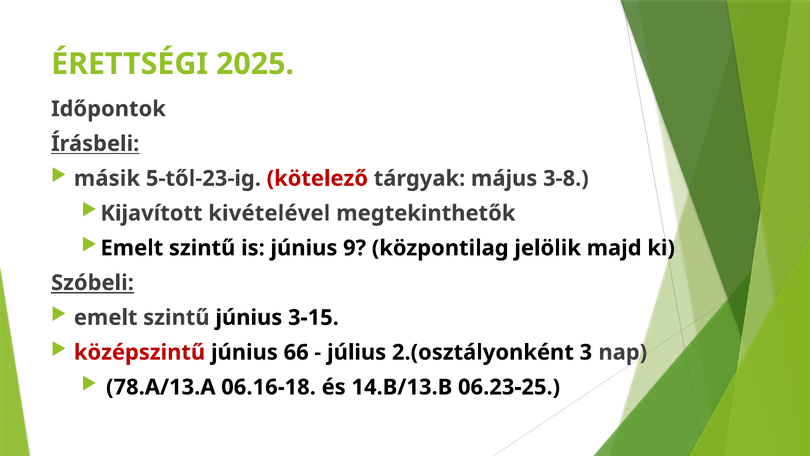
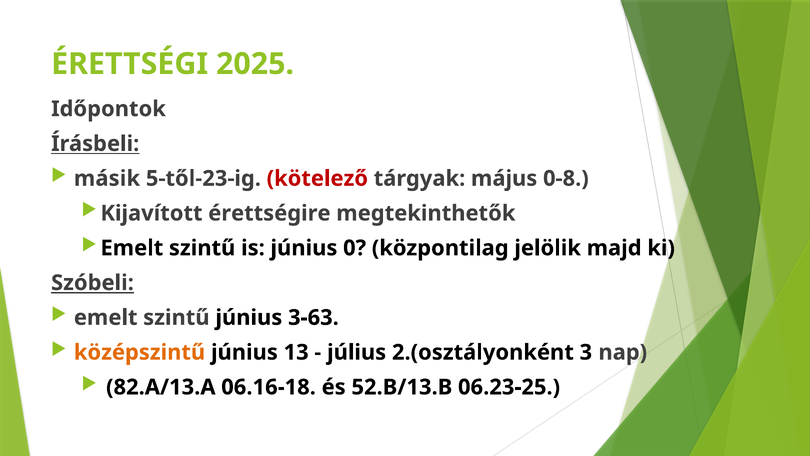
3-8: 3-8 -> 0-8
kivételével: kivételével -> érettségire
9: 9 -> 0
3-15: 3-15 -> 3-63
középszintű colour: red -> orange
66: 66 -> 13
78.A/13.A: 78.A/13.A -> 82.A/13.A
14.B/13.B: 14.B/13.B -> 52.B/13.B
